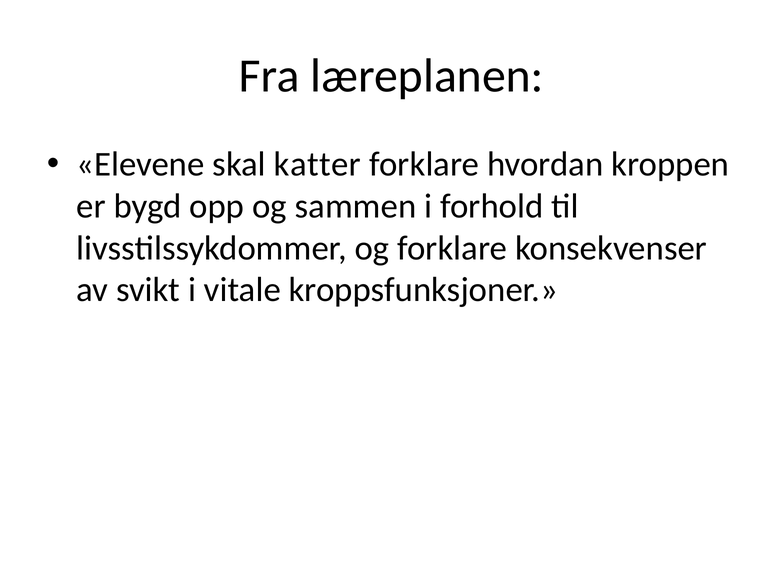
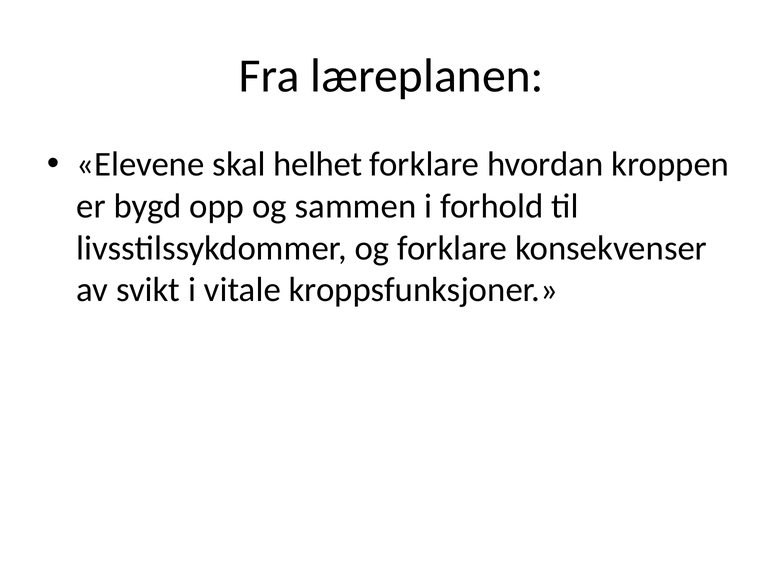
katter: katter -> helhet
